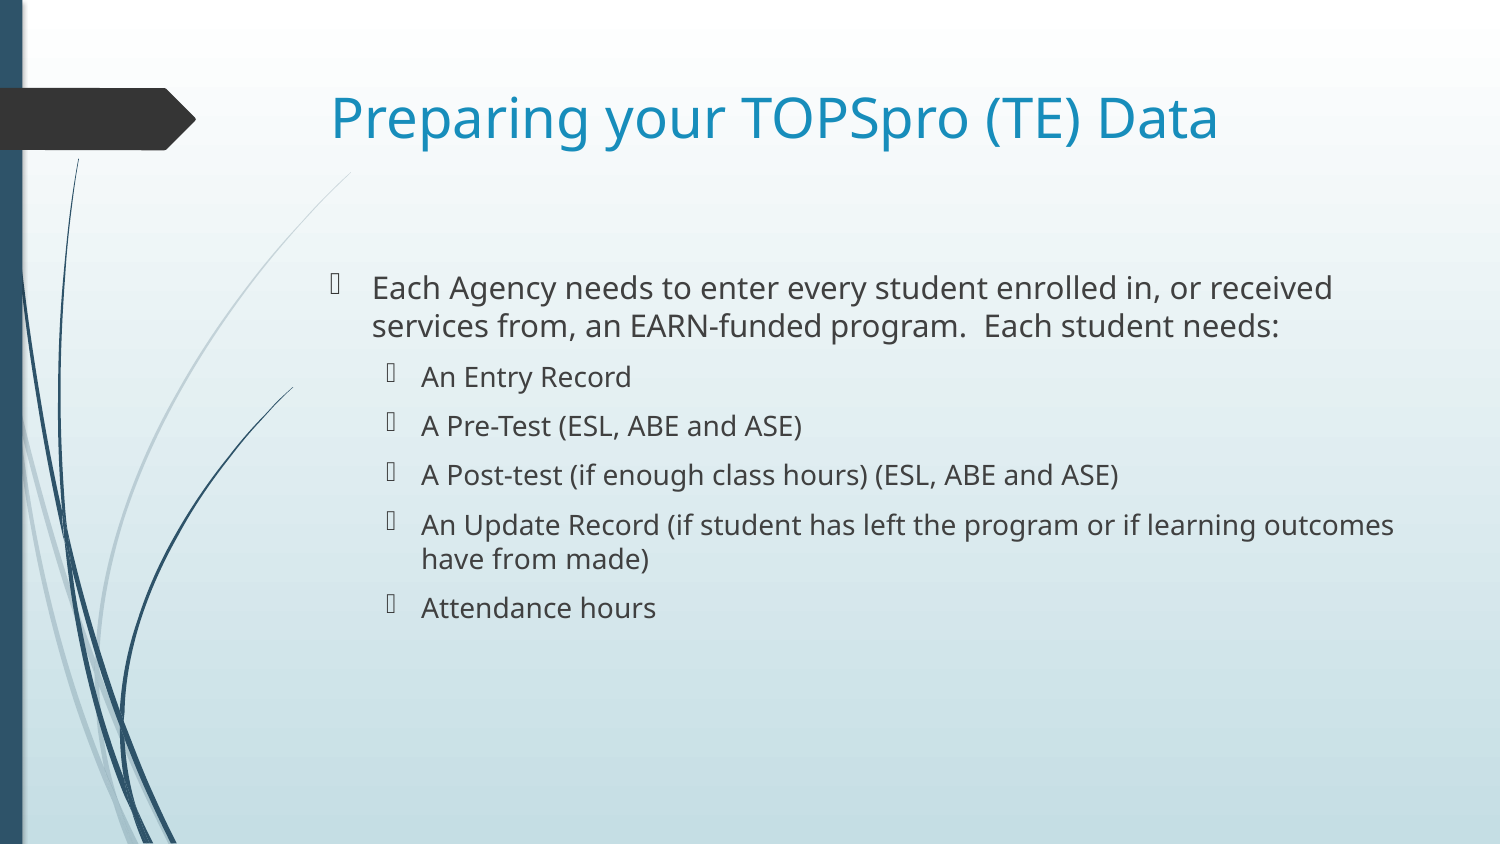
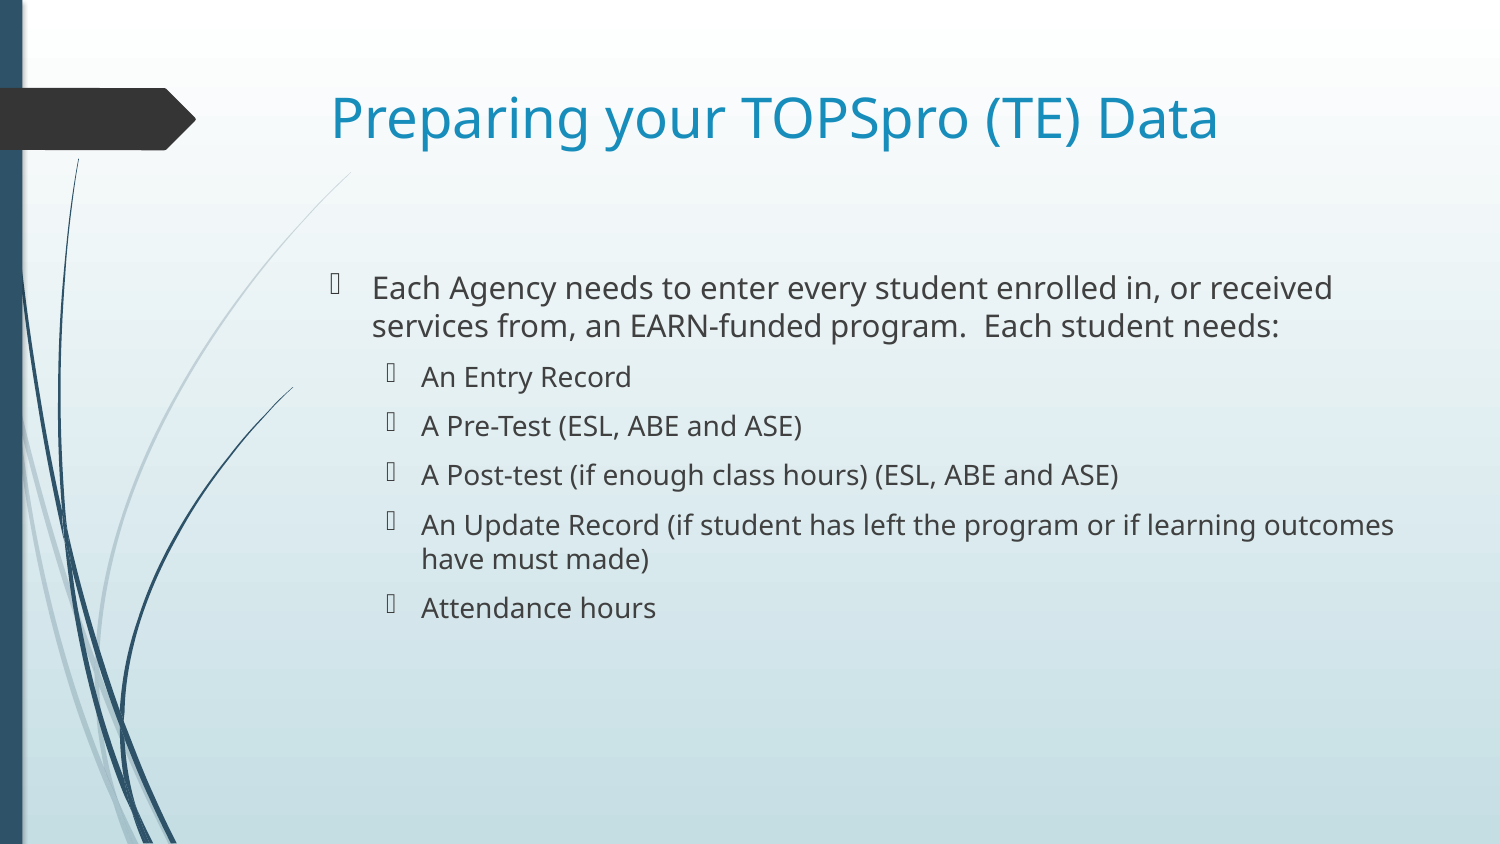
have from: from -> must
